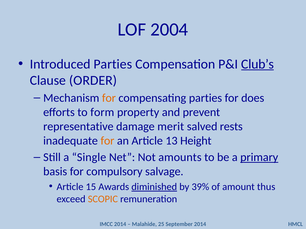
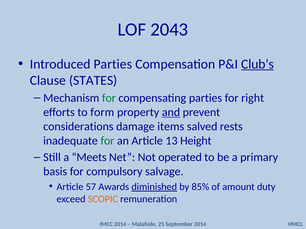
2004: 2004 -> 2043
ORDER: ORDER -> STATES
for at (109, 98) colour: orange -> green
does: does -> right
and underline: none -> present
representative: representative -> considerations
merit: merit -> items
for at (107, 141) colour: orange -> green
Single: Single -> Meets
amounts: amounts -> operated
primary underline: present -> none
15: 15 -> 57
39%: 39% -> 85%
thus: thus -> duty
